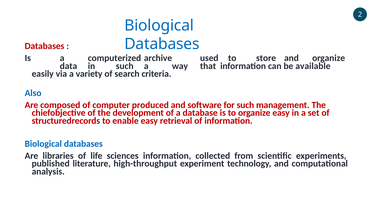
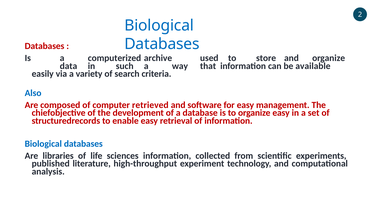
produced: produced -> retrieved
for such: such -> easy
